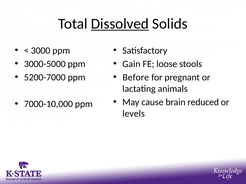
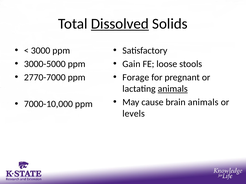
5200-7000: 5200-7000 -> 2770-7000
Before: Before -> Forage
animals at (173, 89) underline: none -> present
brain reduced: reduced -> animals
